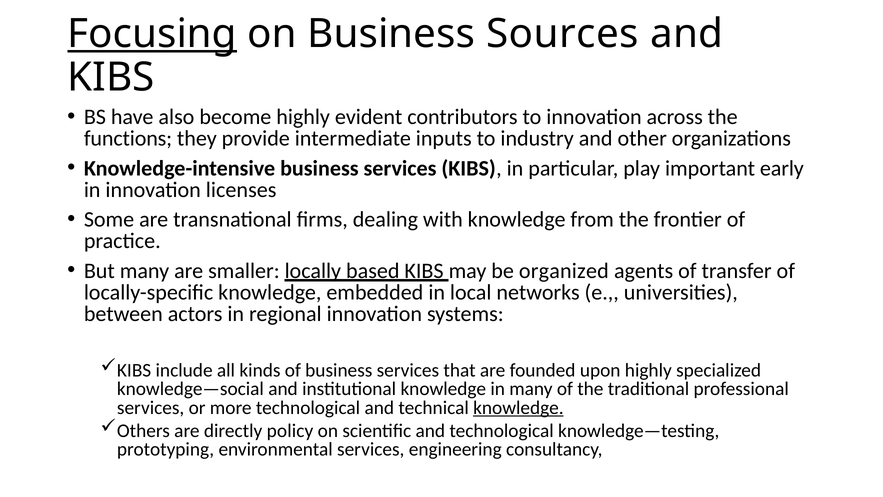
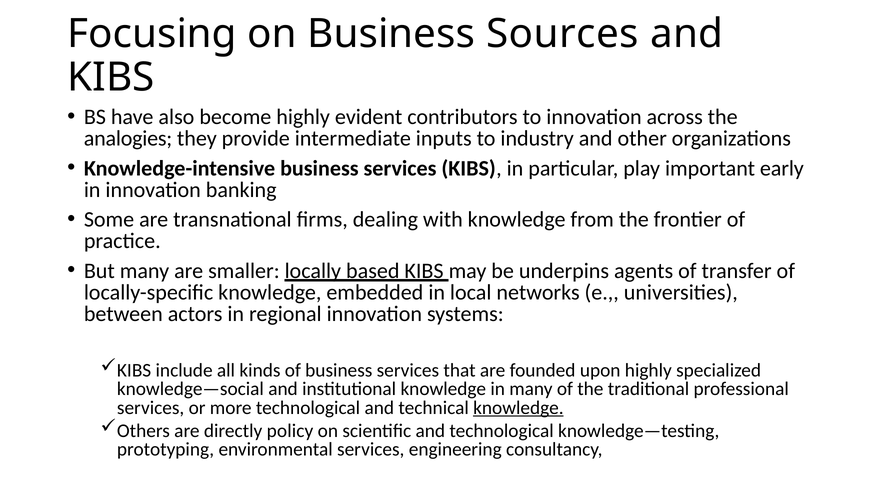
Focusing underline: present -> none
functions: functions -> analogies
licenses: licenses -> banking
organized: organized -> underpins
